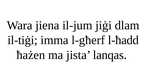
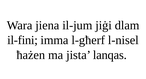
il-tiġi: il-tiġi -> il-fini
l-ħadd: l-ħadd -> l-nisel
